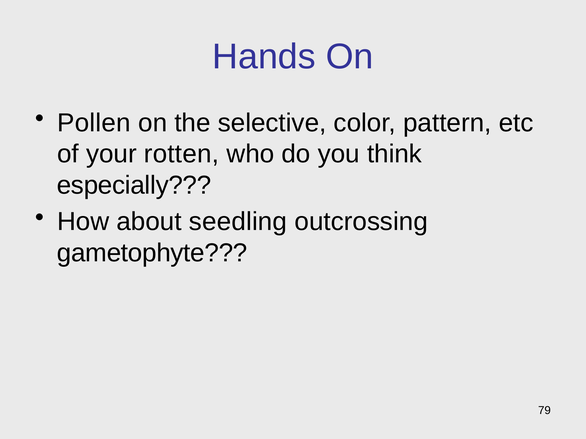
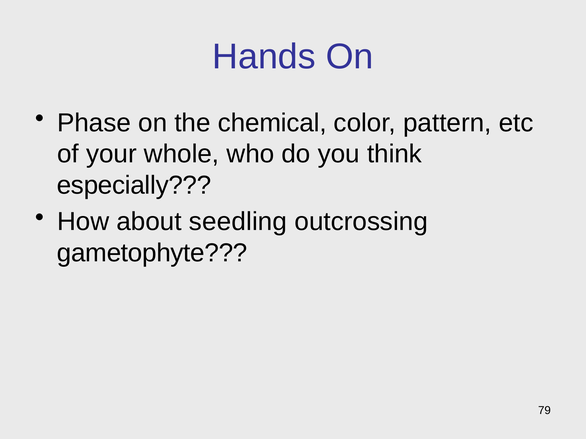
Pollen: Pollen -> Phase
selective: selective -> chemical
rotten: rotten -> whole
